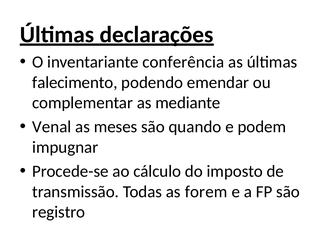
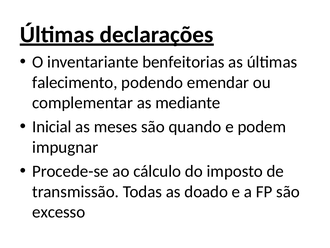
conferência: conferência -> benfeitorias
Venal: Venal -> Inicial
forem: forem -> doado
registro: registro -> excesso
